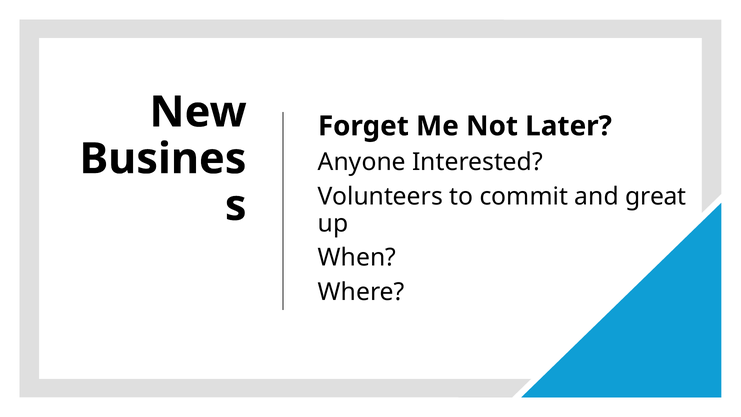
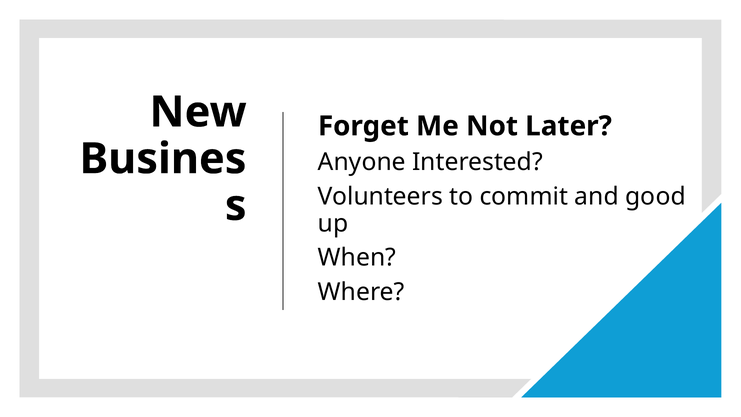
great: great -> good
